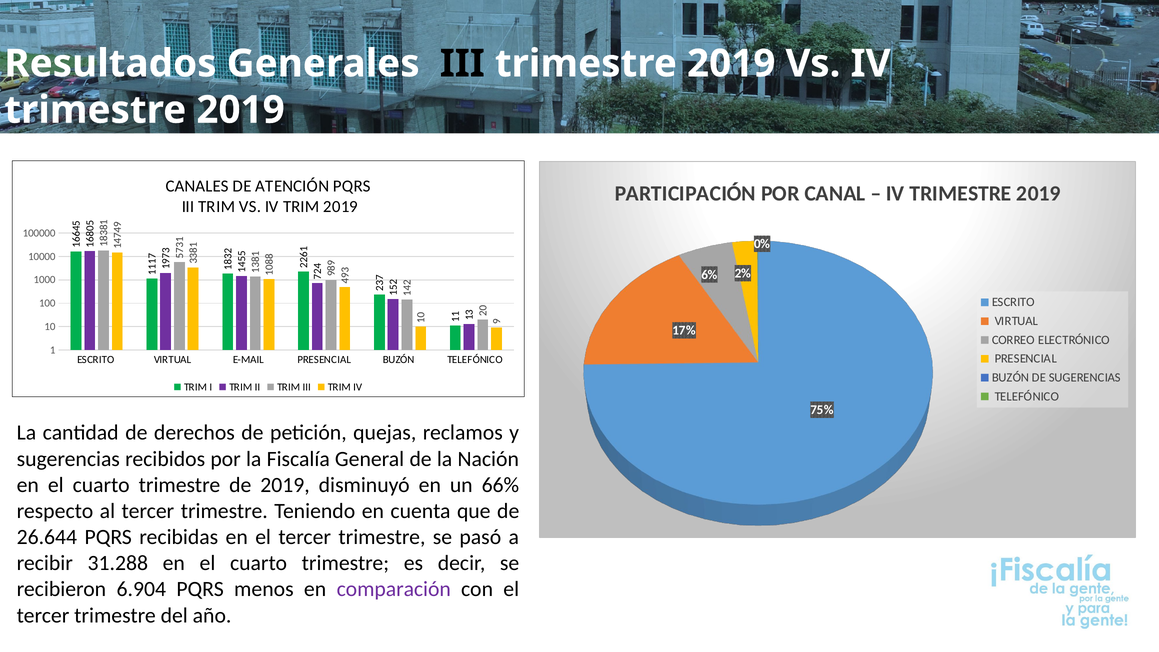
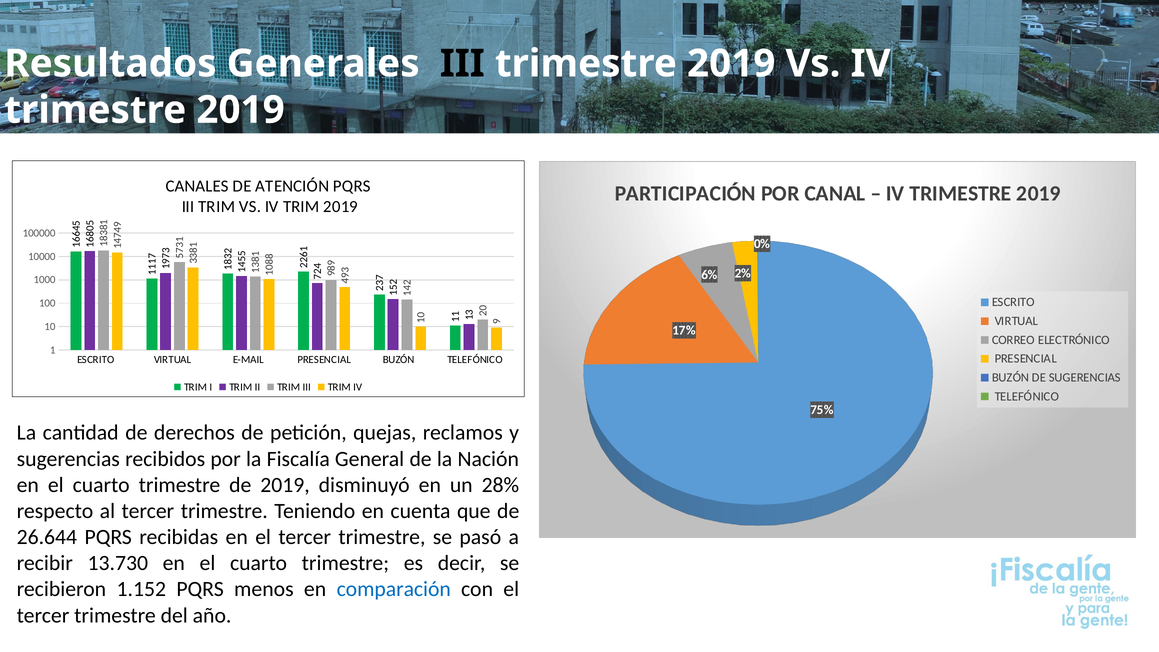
66%: 66% -> 28%
31.288: 31.288 -> 13.730
6.904: 6.904 -> 1.152
comparación colour: purple -> blue
